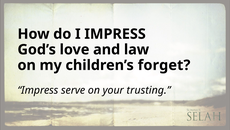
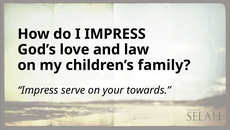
forget: forget -> family
trusting: trusting -> towards
